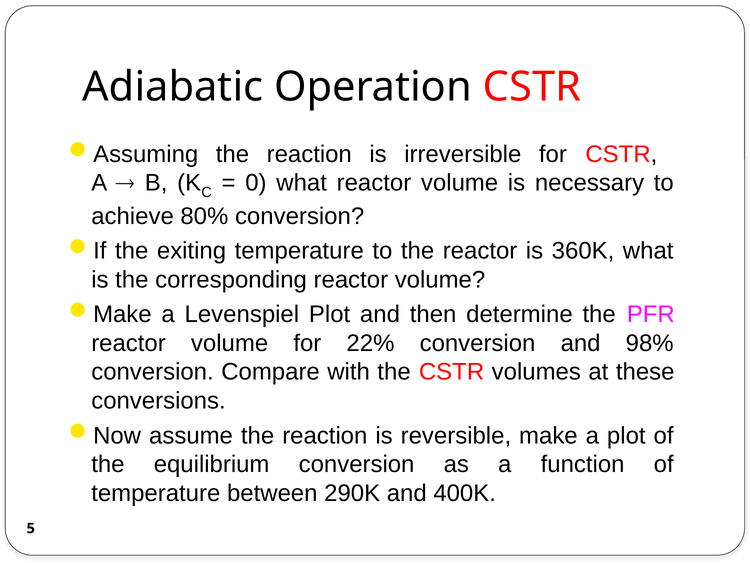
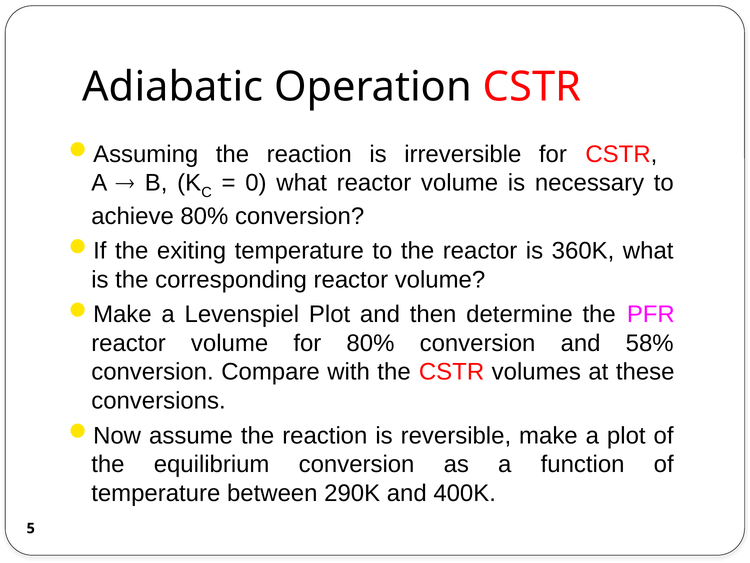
for 22%: 22% -> 80%
98%: 98% -> 58%
